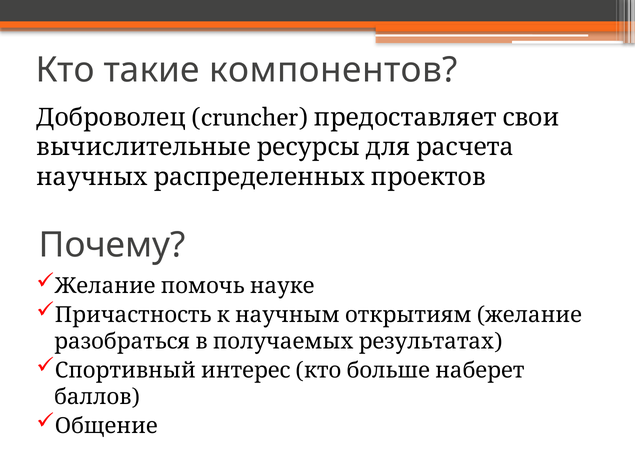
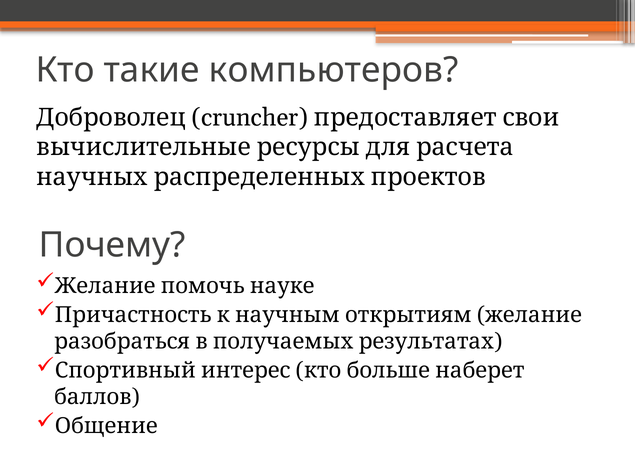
компонентов: компонентов -> компьютеров
